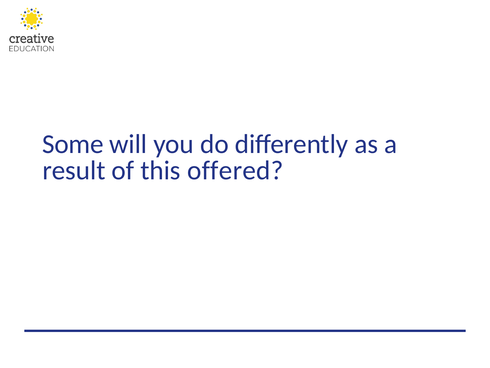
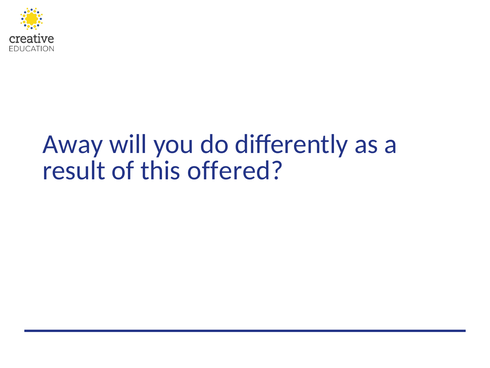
Some: Some -> Away
